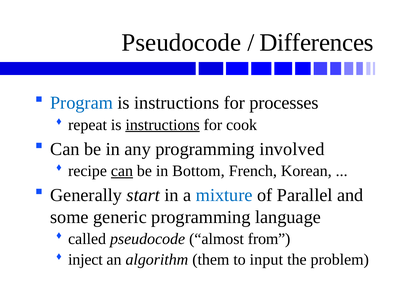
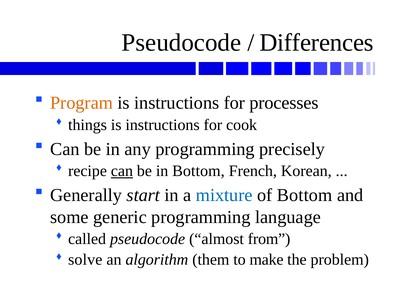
Program colour: blue -> orange
repeat: repeat -> things
instructions at (163, 125) underline: present -> none
involved: involved -> precisely
of Parallel: Parallel -> Bottom
inject: inject -> solve
input: input -> make
